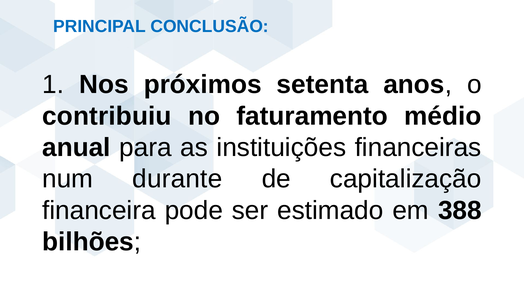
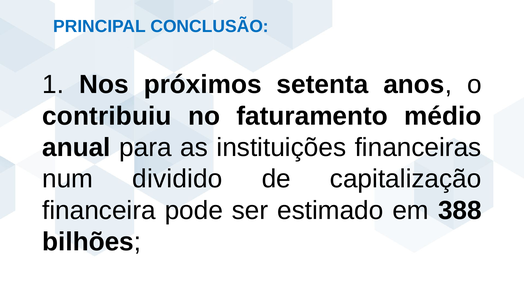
durante: durante -> dividido
